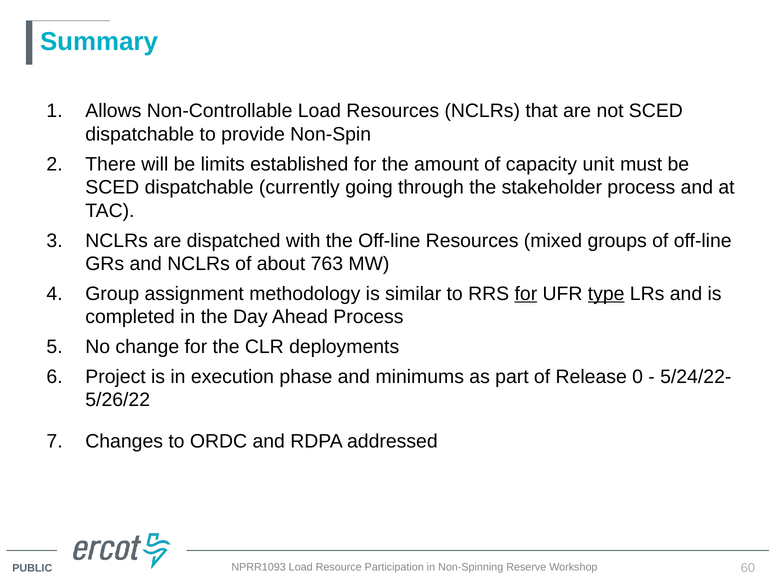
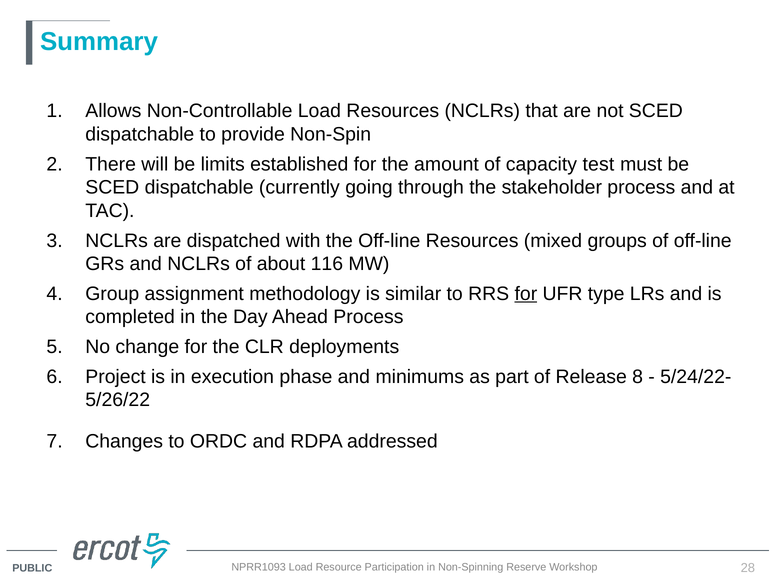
unit: unit -> test
763: 763 -> 116
type underline: present -> none
0: 0 -> 8
60: 60 -> 28
